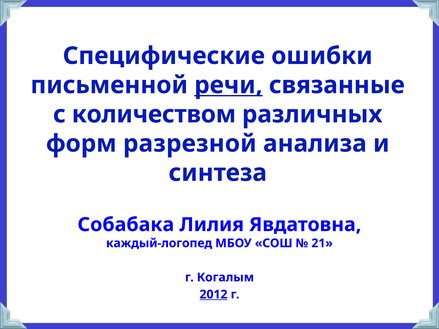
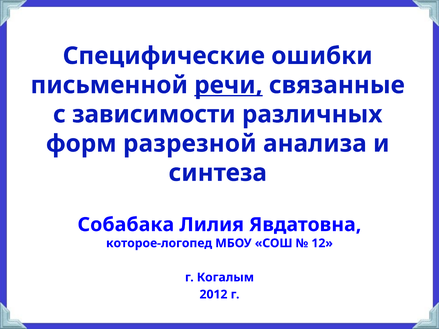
количеством: количеством -> зависимости
каждый-логопед: каждый-логопед -> которое-логопед
21: 21 -> 12
2012 underline: present -> none
